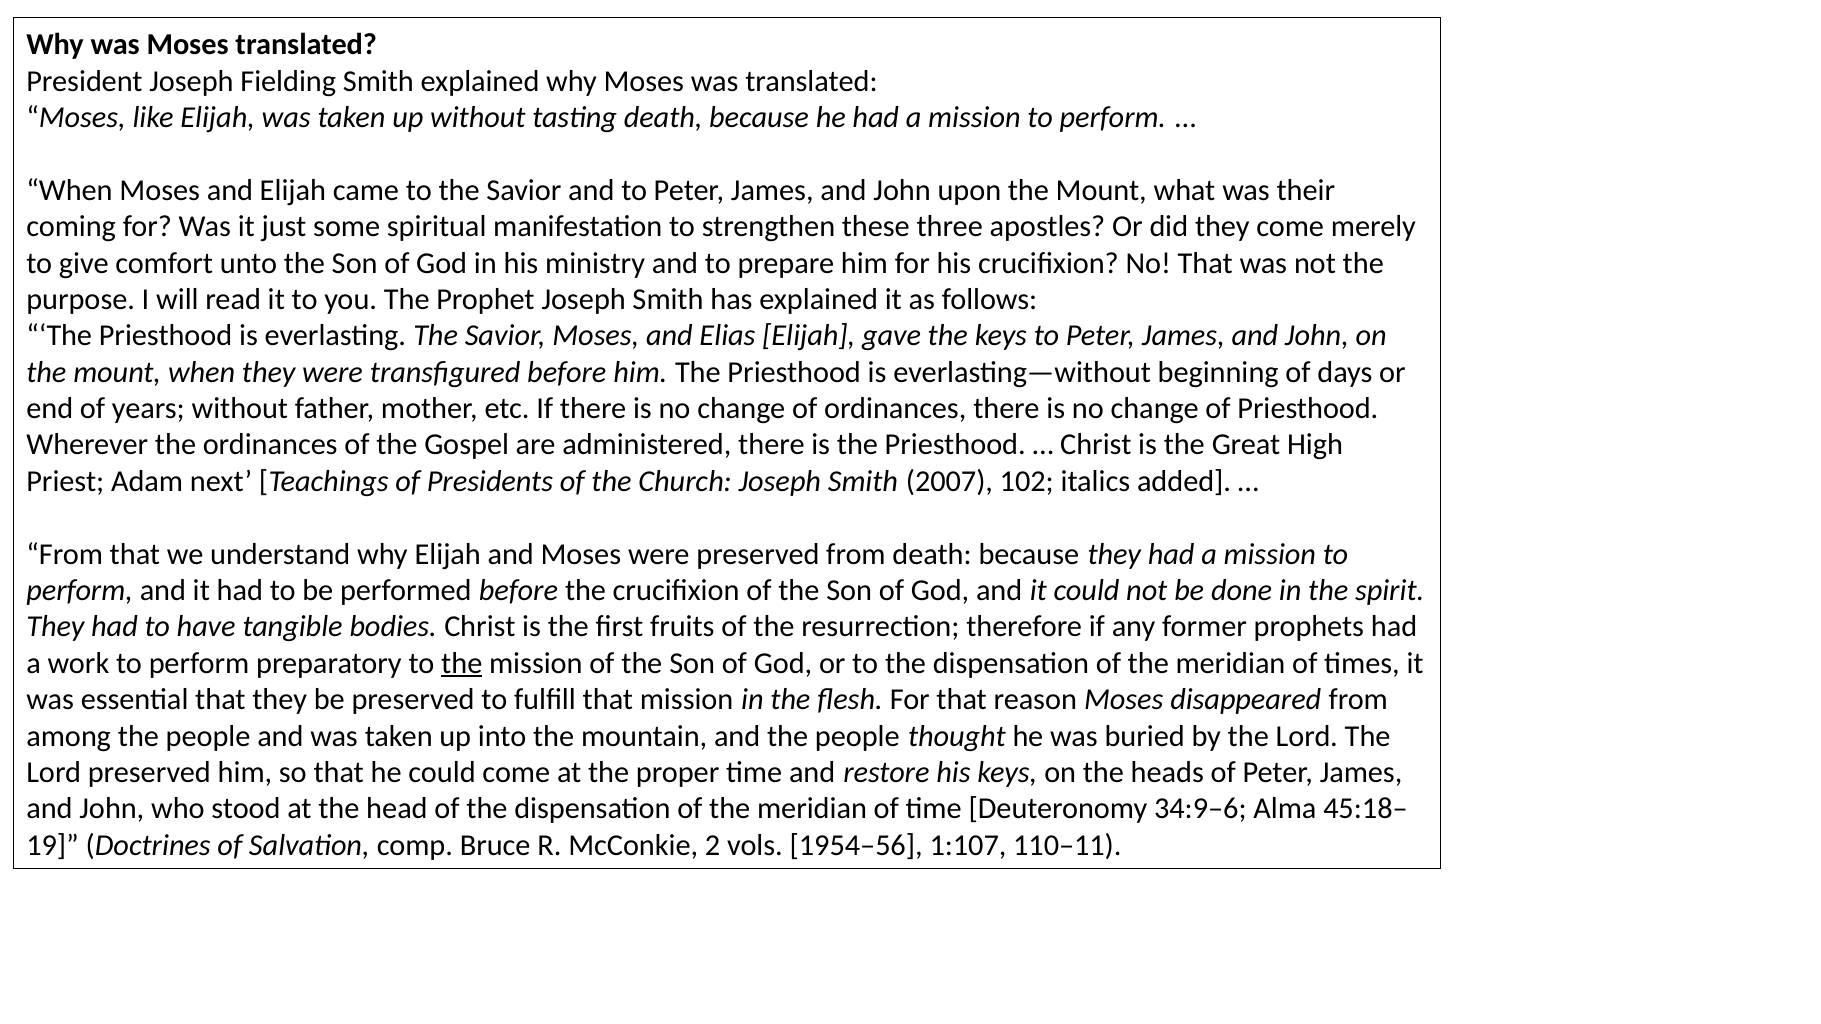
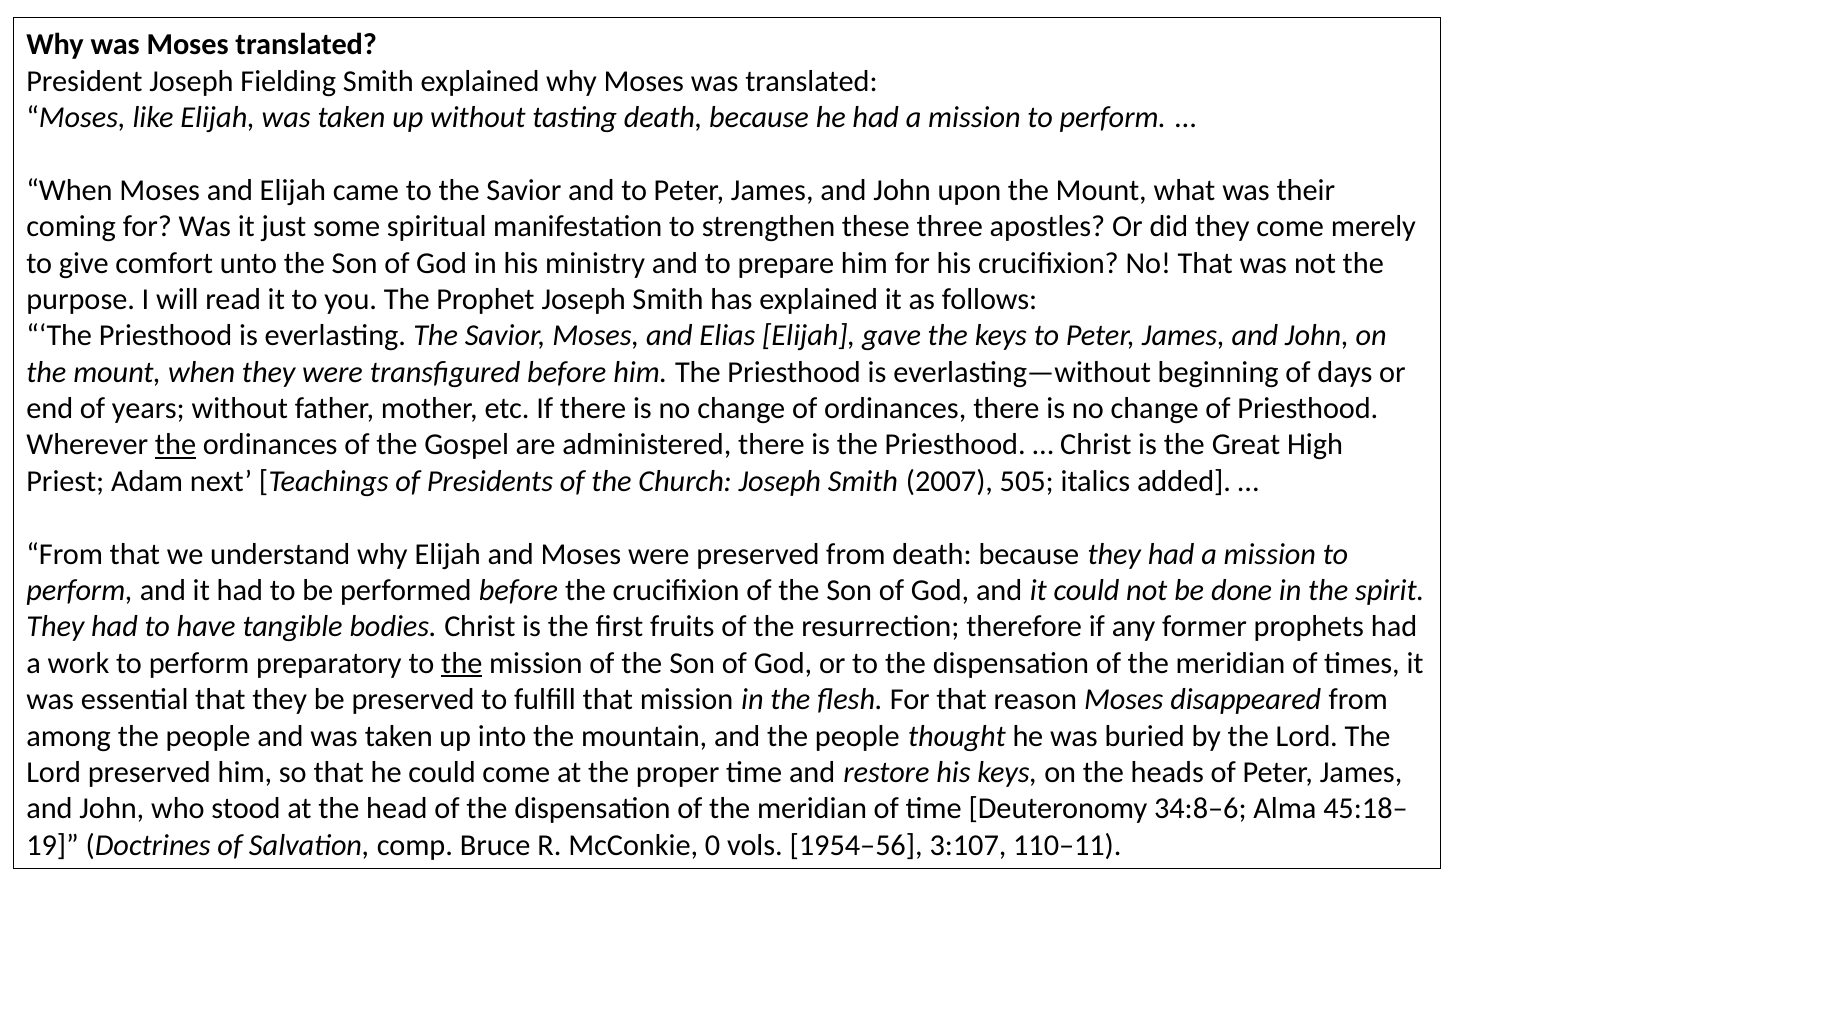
the at (175, 445) underline: none -> present
102: 102 -> 505
34:9–6: 34:9–6 -> 34:8–6
2: 2 -> 0
1:107: 1:107 -> 3:107
